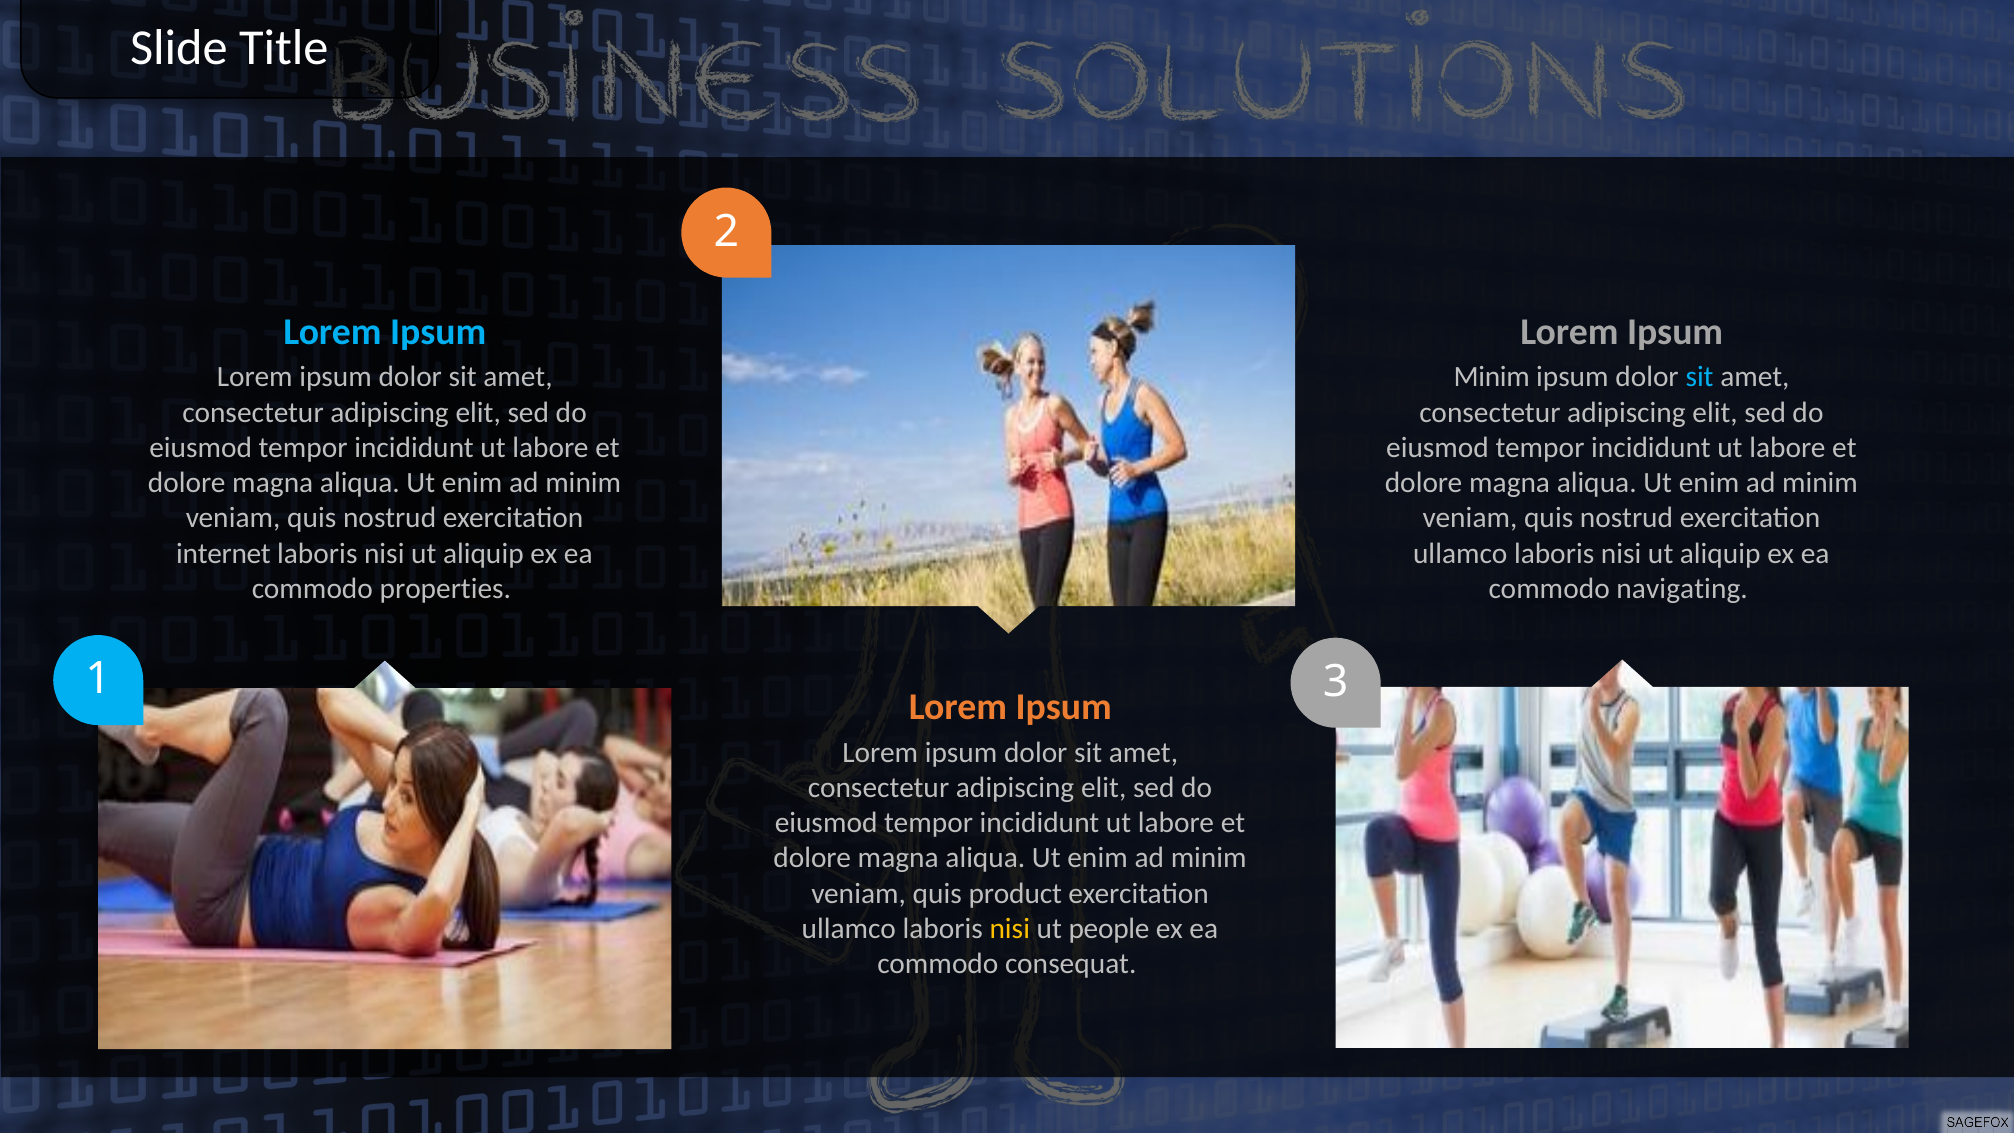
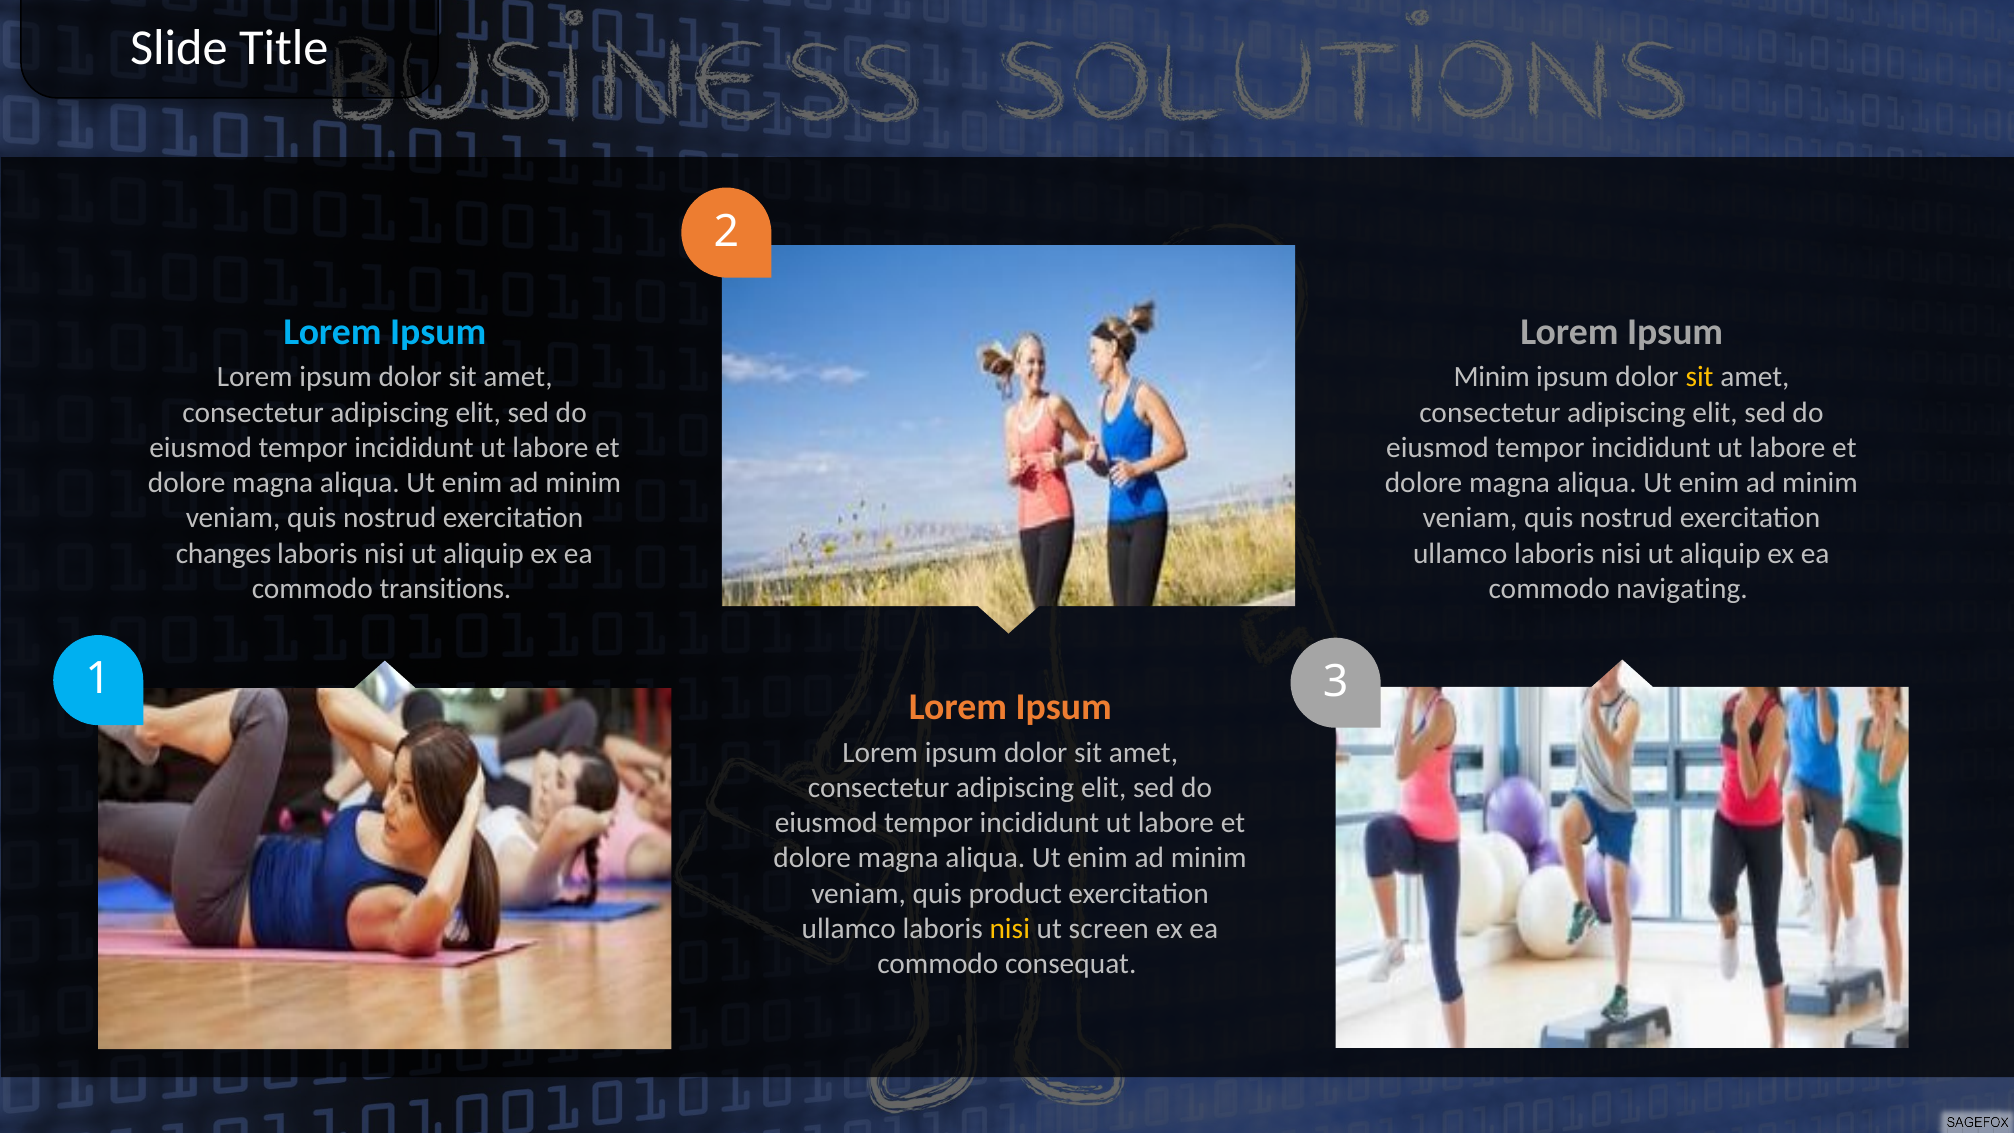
sit at (1700, 377) colour: light blue -> yellow
internet: internet -> changes
properties: properties -> transitions
people: people -> screen
